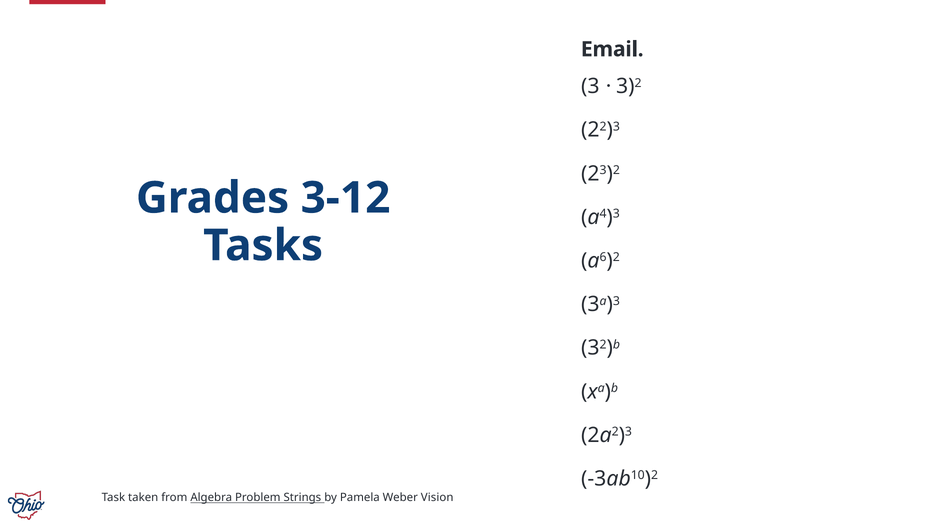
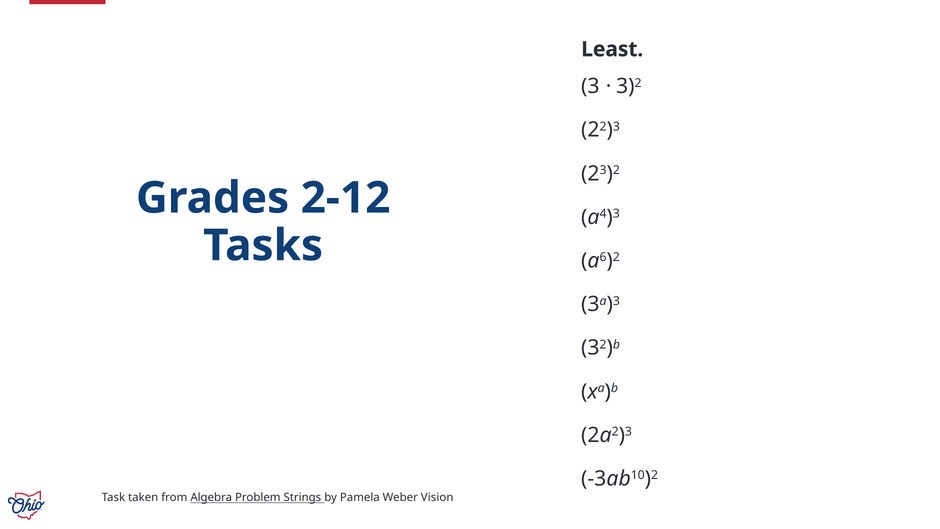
Email: Email -> Least
3-12: 3-12 -> 2-12
